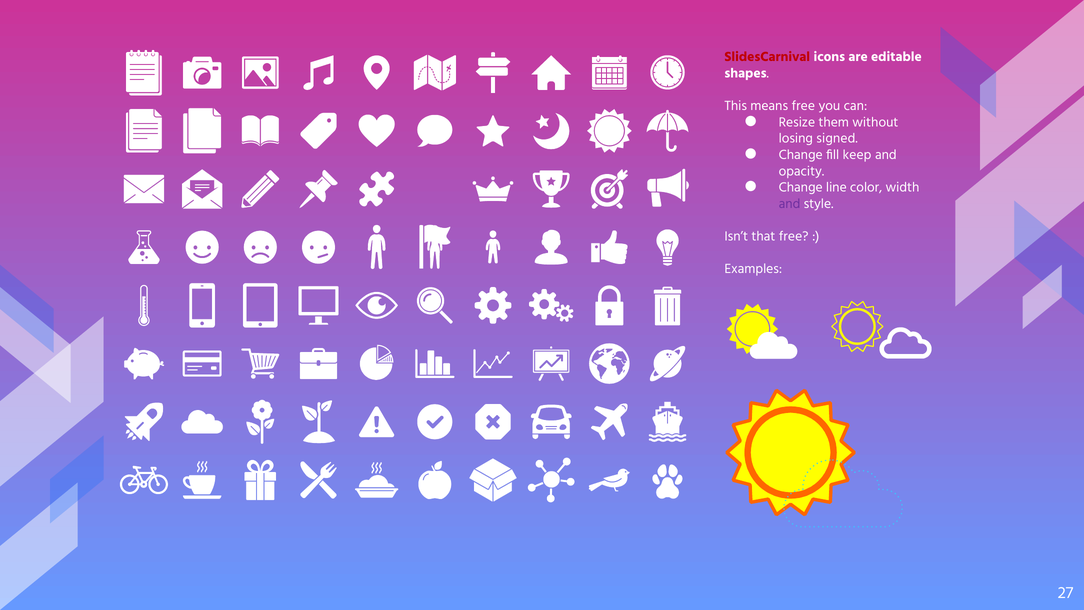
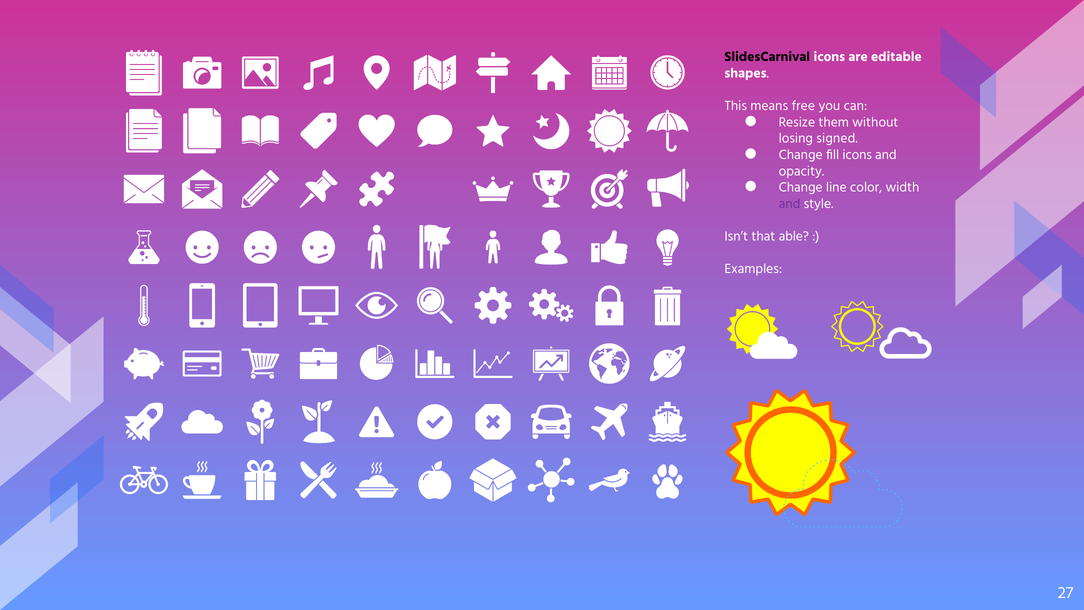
SlidesCarnival colour: red -> black
fill keep: keep -> icons
that free: free -> able
